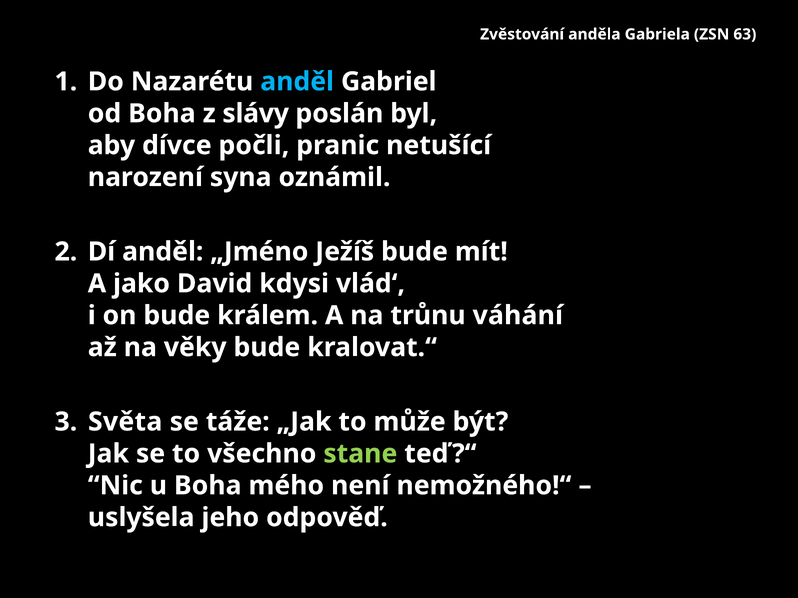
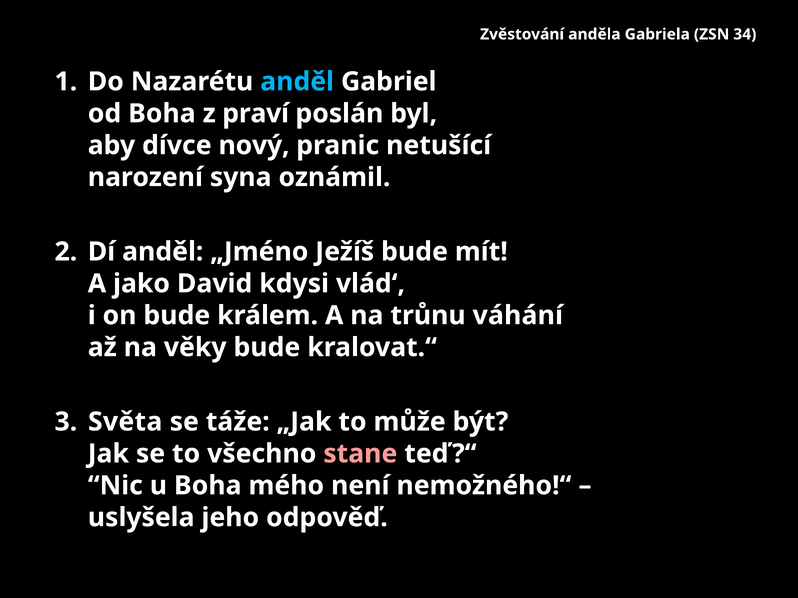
63: 63 -> 34
slávy: slávy -> praví
počli: počli -> nový
stane colour: light green -> pink
